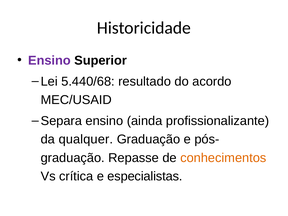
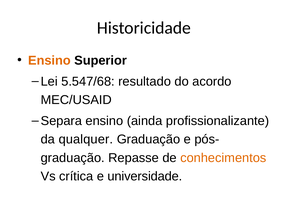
Ensino at (49, 60) colour: purple -> orange
5.440/68: 5.440/68 -> 5.547/68
especialistas: especialistas -> universidade
